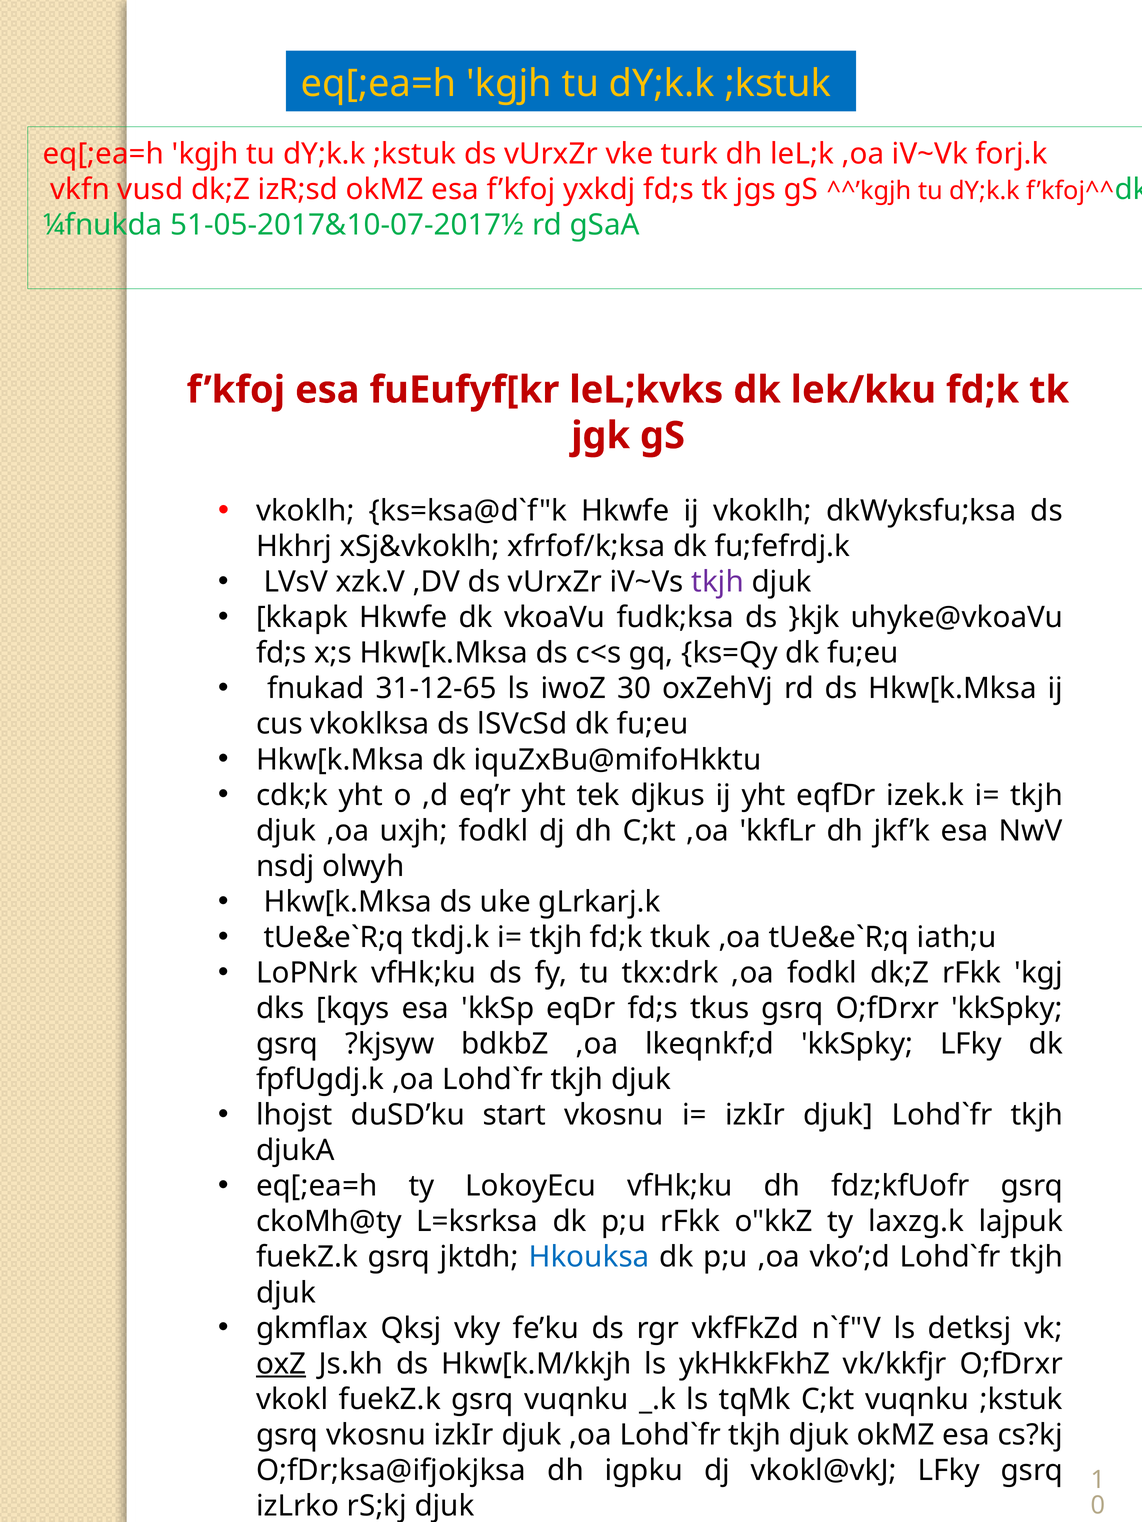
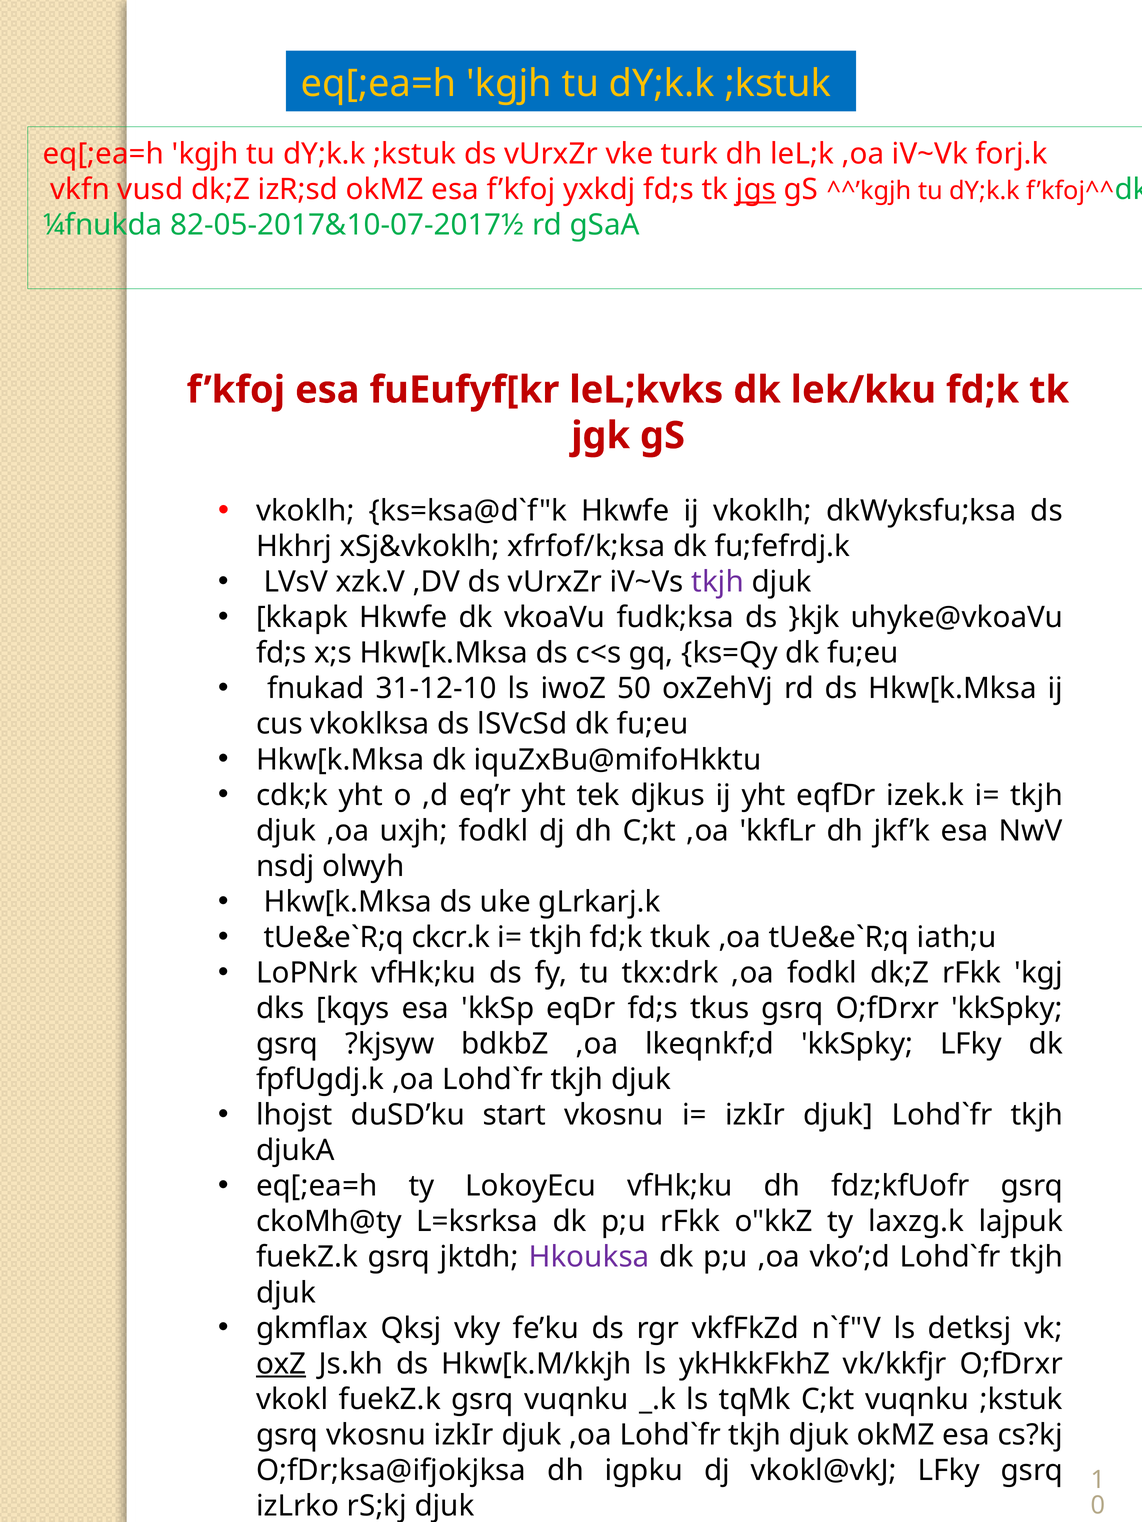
jgs underline: none -> present
51-05-2017&10-07-2017½: 51-05-2017&10-07-2017½ -> 82-05-2017&10-07-2017½
31-12-65: 31-12-65 -> 31-12-10
30: 30 -> 50
tkdj.k: tkdj.k -> ckcr.k
Hkouksa colour: blue -> purple
